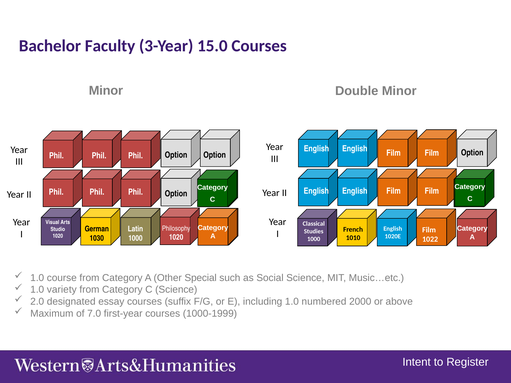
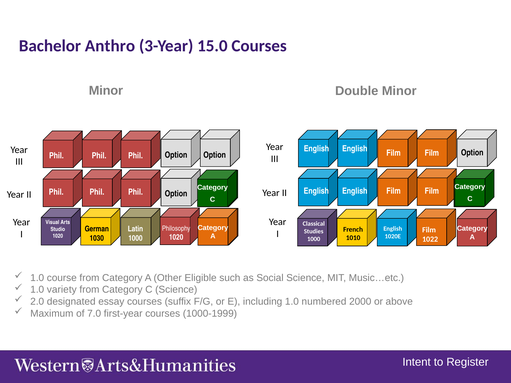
Bachelor Faculty: Faculty -> Anthro
Special: Special -> Eligible
